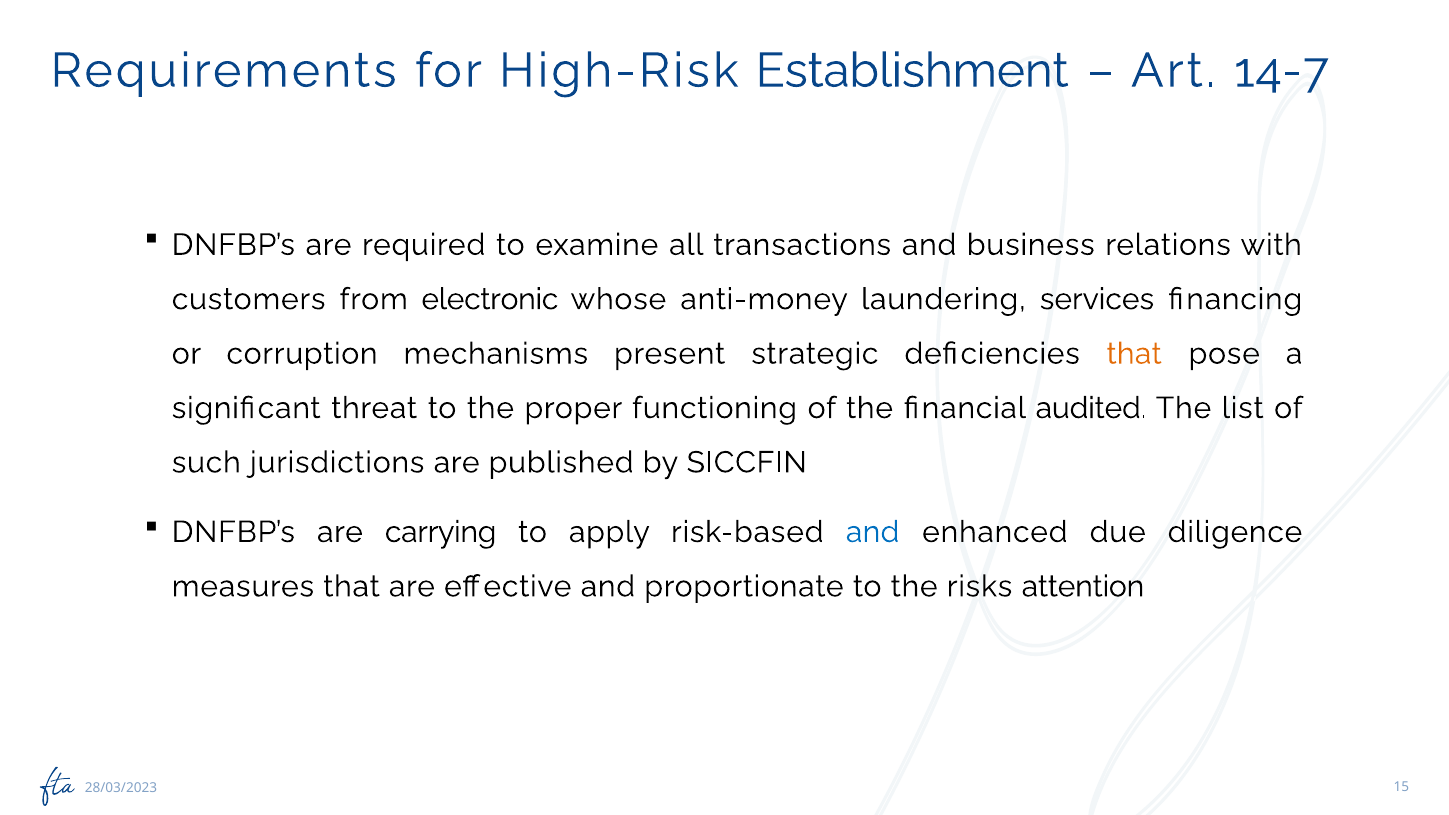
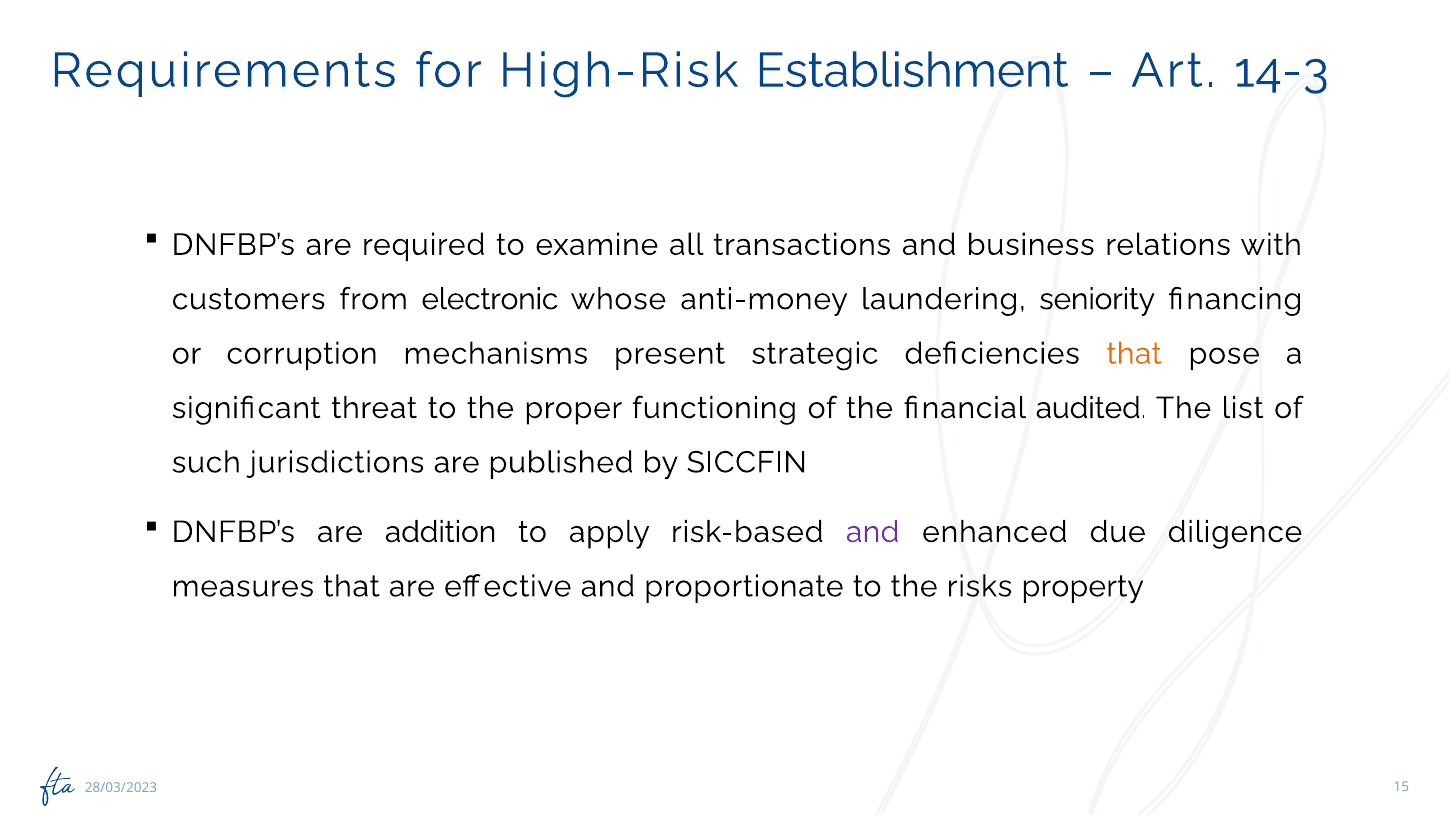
14-7: 14-7 -> 14-3
services: services -> seniority
carrying: carrying -> addition
and at (873, 532) colour: blue -> purple
attention: attention -> property
